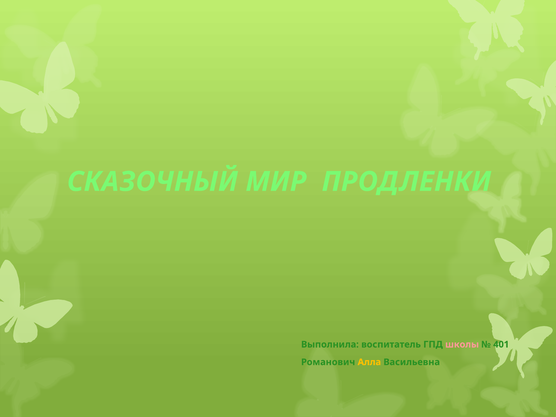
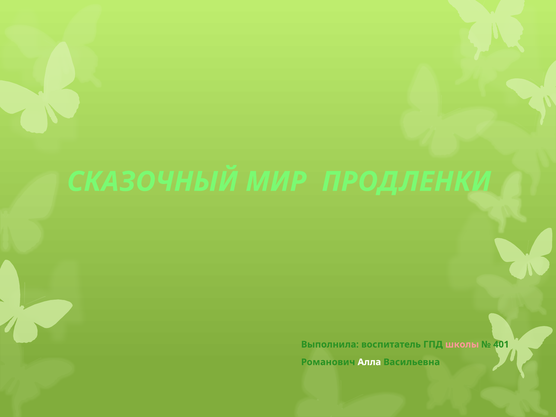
Алла colour: yellow -> white
